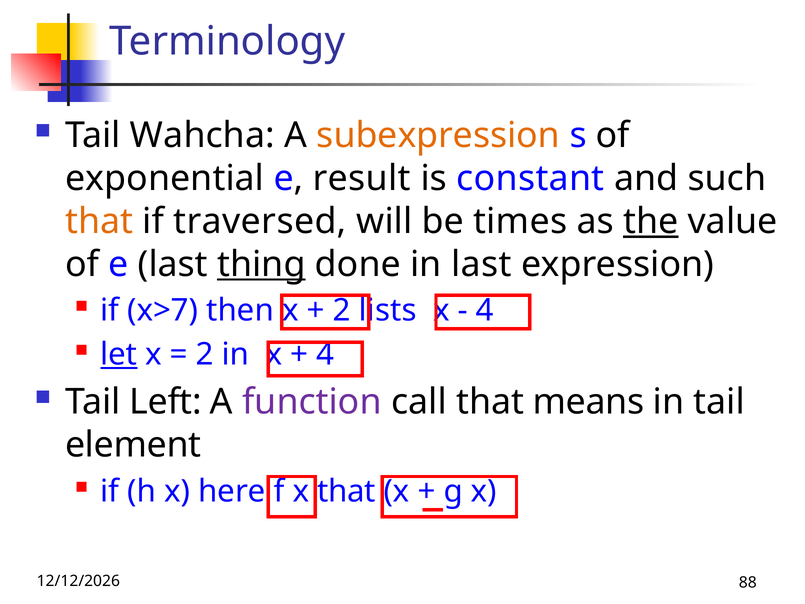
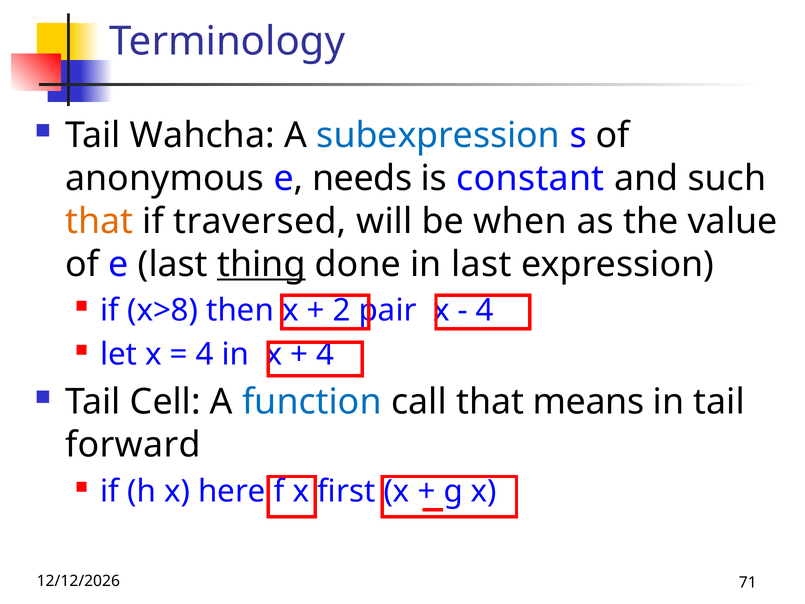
subexpression colour: orange -> blue
exponential: exponential -> anonymous
result: result -> needs
times: times -> when
the underline: present -> none
x>7: x>7 -> x>8
lists: lists -> pair
let underline: present -> none
2 at (205, 354): 2 -> 4
Left: Left -> Cell
function colour: purple -> blue
element: element -> forward
x that: that -> first
88: 88 -> 71
